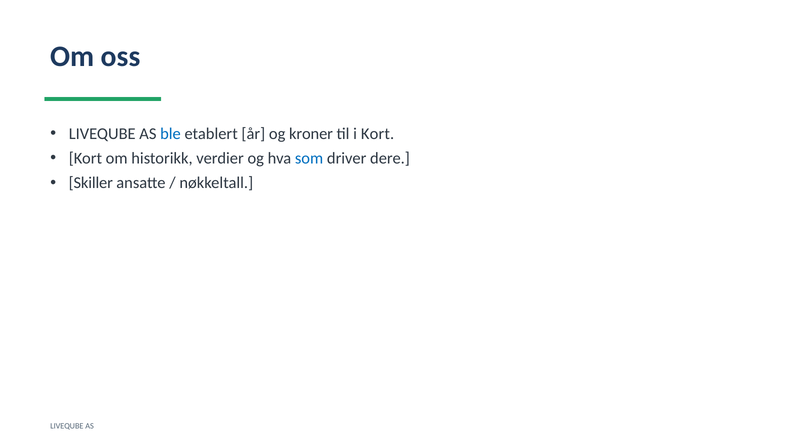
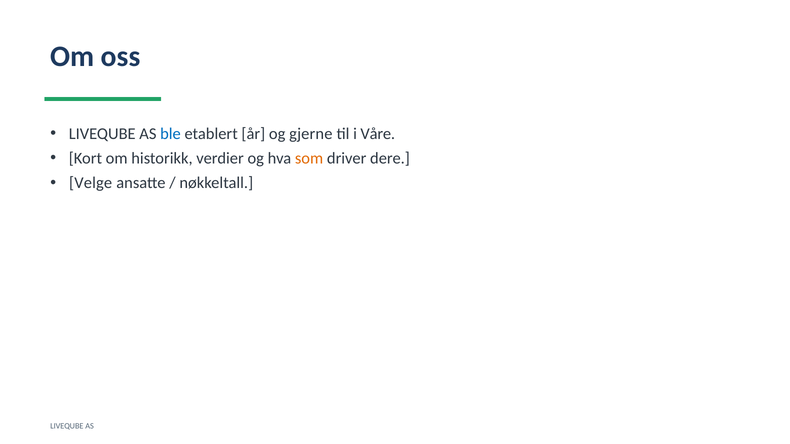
kroner: kroner -> gjerne
i Kort: Kort -> Våre
som colour: blue -> orange
Skiller: Skiller -> Velge
